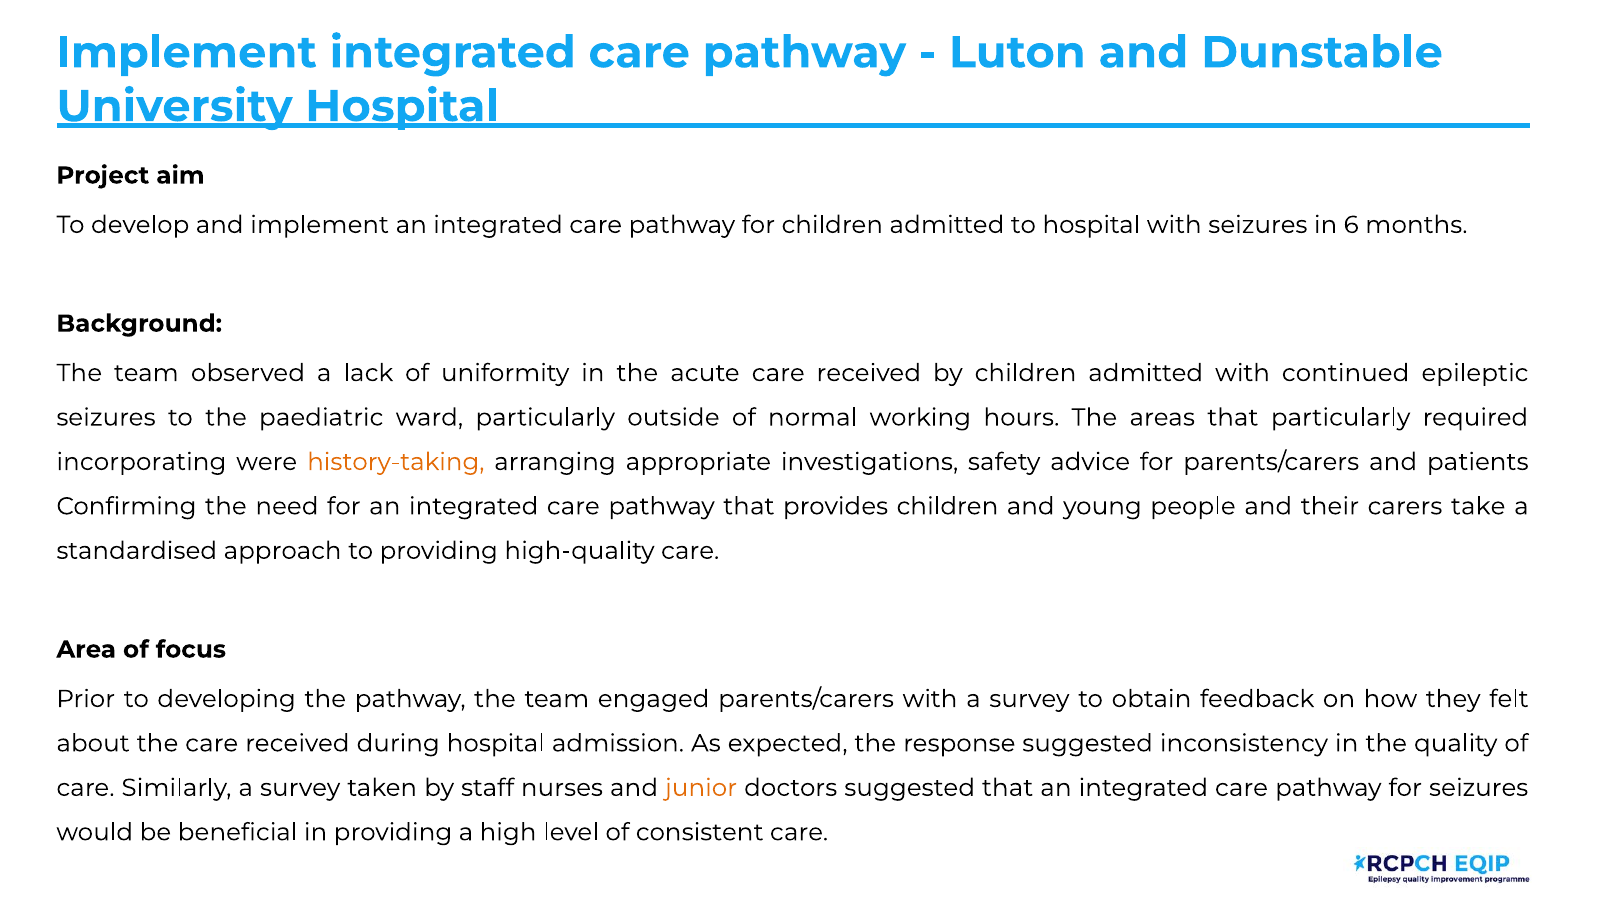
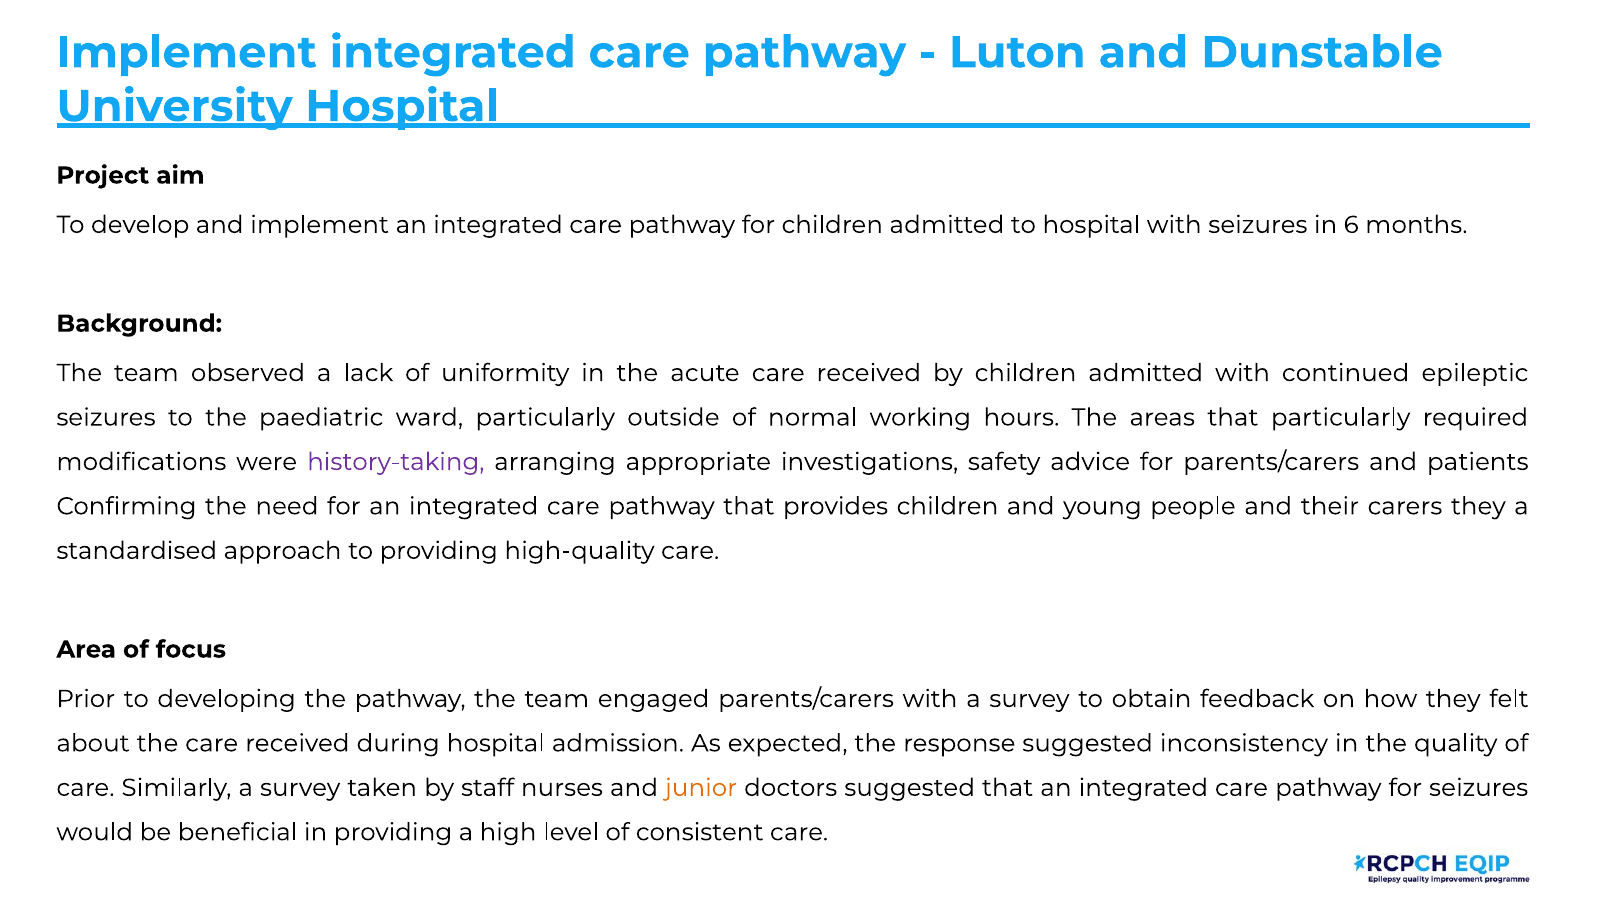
incorporating: incorporating -> modifications
history-taking colour: orange -> purple
carers take: take -> they
